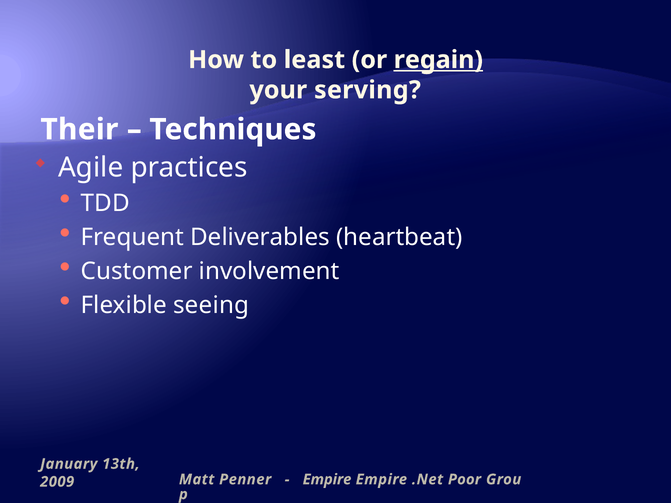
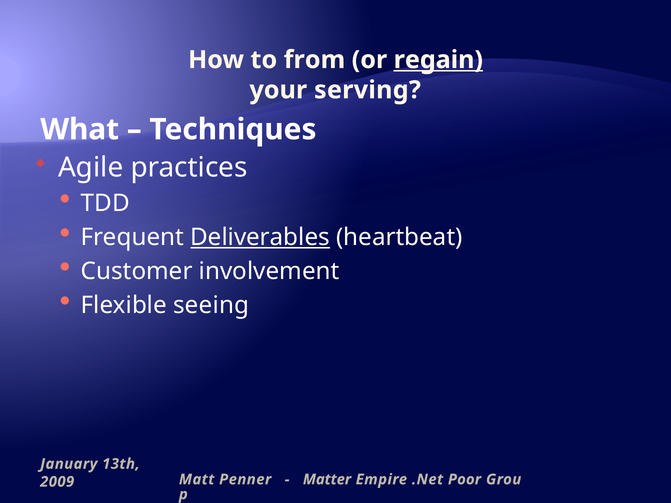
least: least -> from
Their: Their -> What
Deliverables underline: none -> present
Empire at (327, 480): Empire -> Matter
